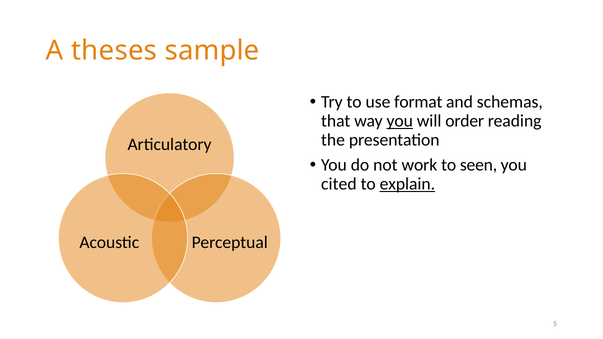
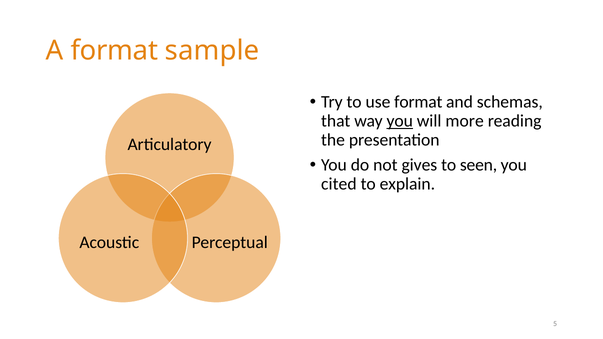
A theses: theses -> format
order: order -> more
work: work -> gives
explain underline: present -> none
